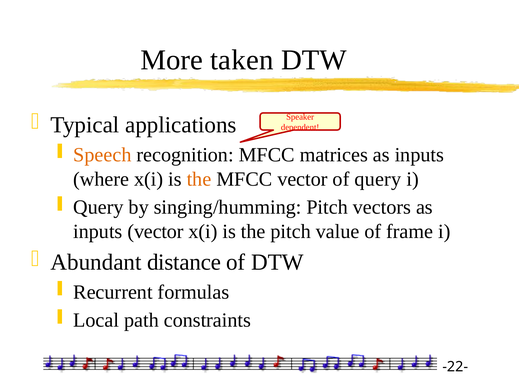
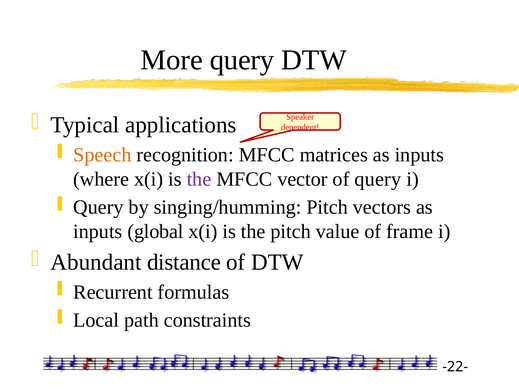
More taken: taken -> query
the at (199, 179) colour: orange -> purple
inputs vector: vector -> global
